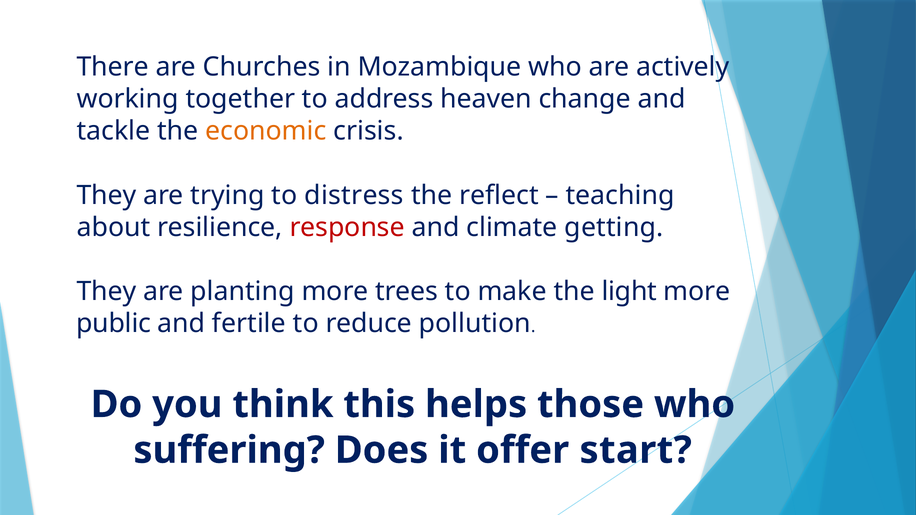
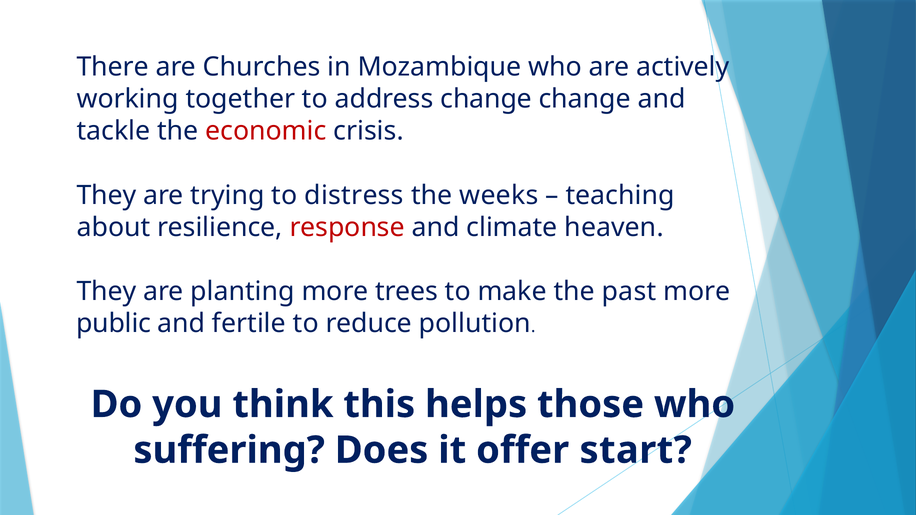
address heaven: heaven -> change
economic colour: orange -> red
reflect: reflect -> weeks
getting: getting -> heaven
light: light -> past
